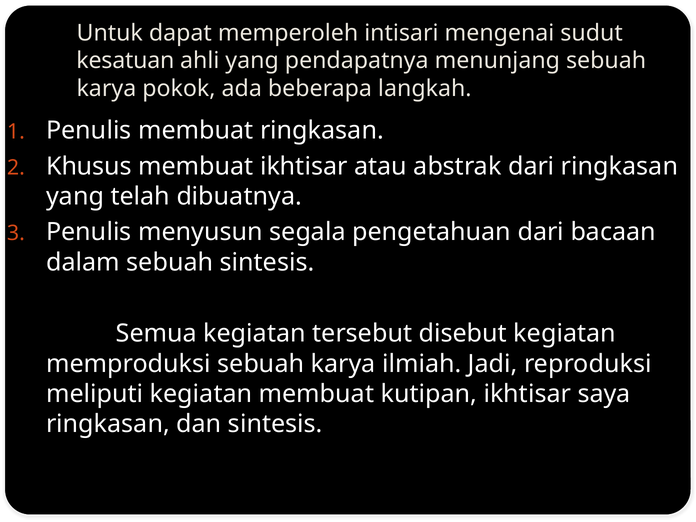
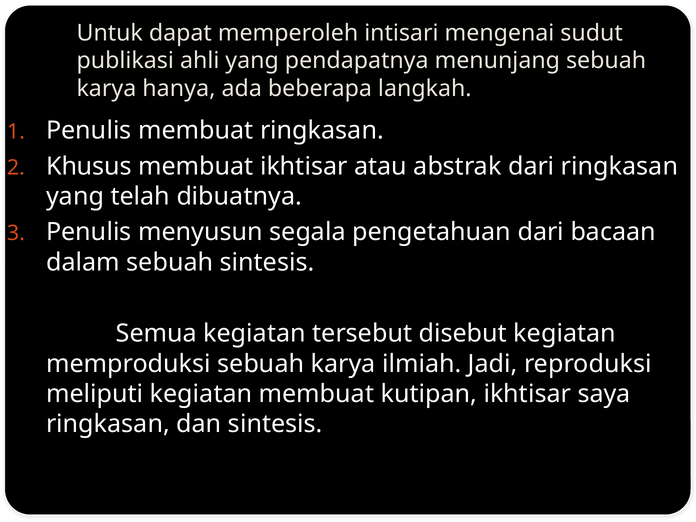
kesatuan: kesatuan -> publikasi
pokok: pokok -> hanya
